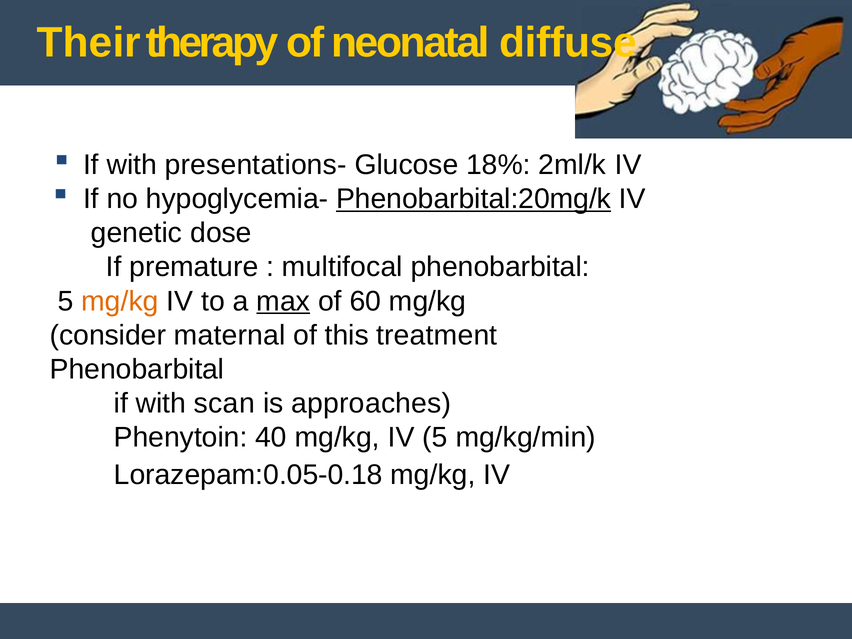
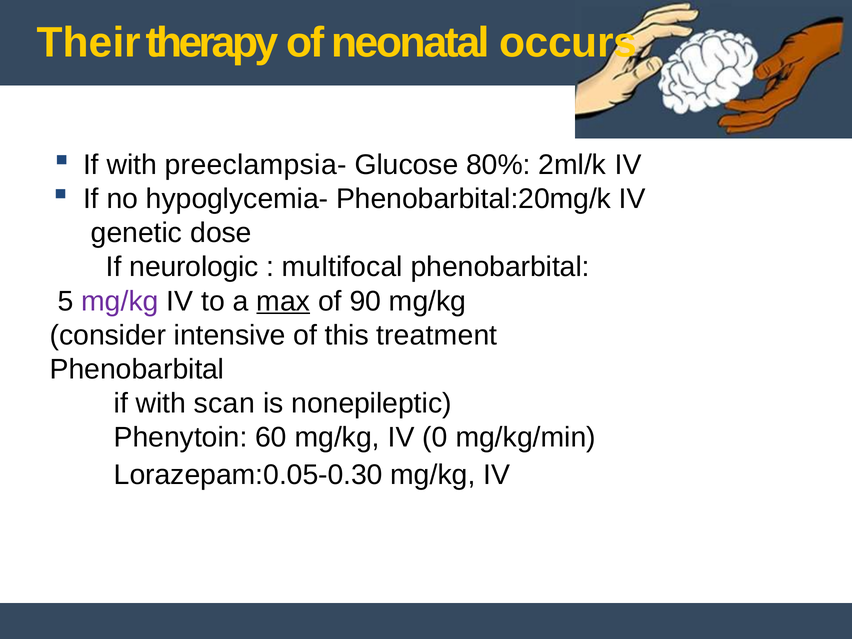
diffuse: diffuse -> occurs
presentations-: presentations- -> preeclampsia-
18%: 18% -> 80%
Phenobarbital:20mg/k underline: present -> none
premature: premature -> neurologic
mg/kg at (120, 301) colour: orange -> purple
60: 60 -> 90
maternal: maternal -> intensive
approaches: approaches -> nonepileptic
40: 40 -> 60
IV 5: 5 -> 0
Lorazepam:0.05-0.18: Lorazepam:0.05-0.18 -> Lorazepam:0.05-0.30
